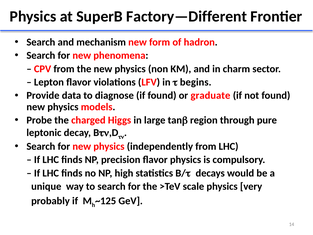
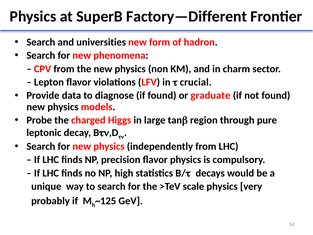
mechanism: mechanism -> universities
begins: begins -> crucial
